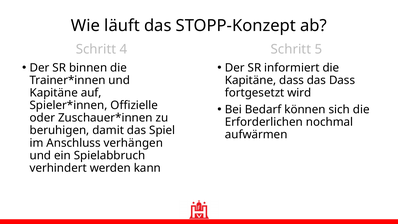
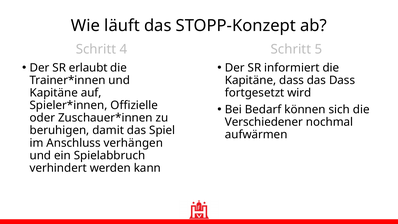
binnen: binnen -> erlaubt
Erforderlichen: Erforderlichen -> Verschiedener
